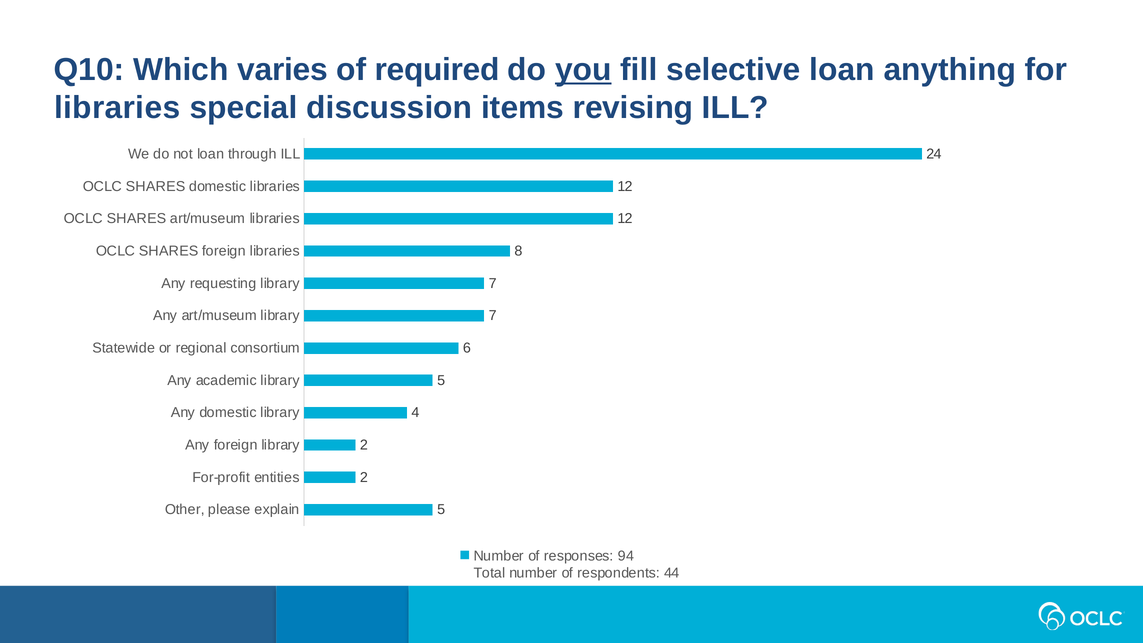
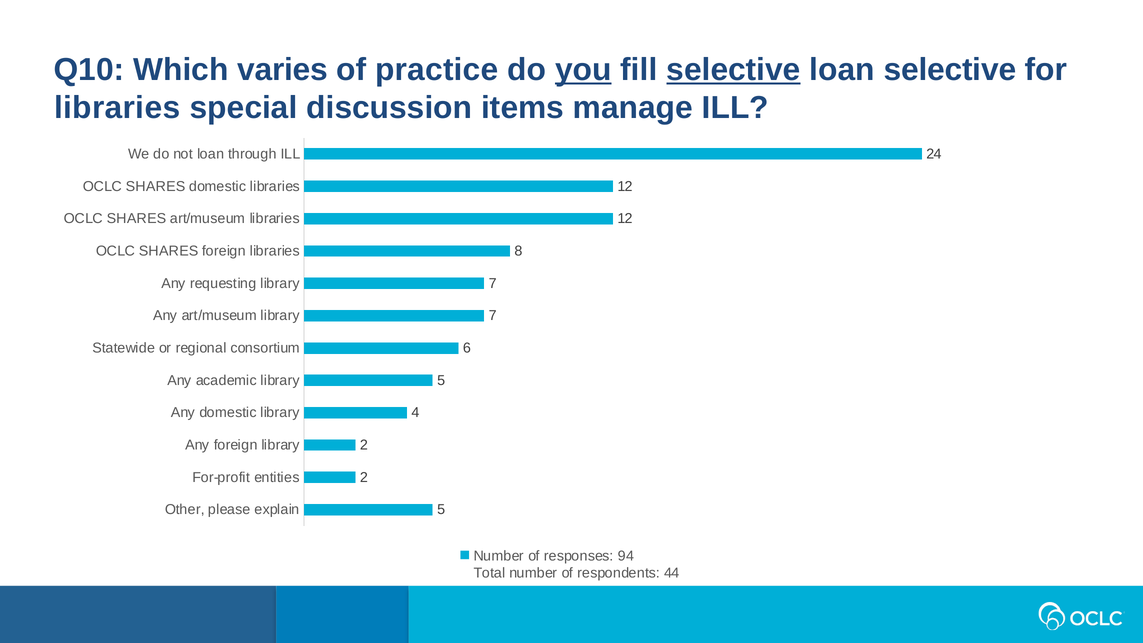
required: required -> practice
selective at (733, 70) underline: none -> present
loan anything: anything -> selective
revising: revising -> manage
